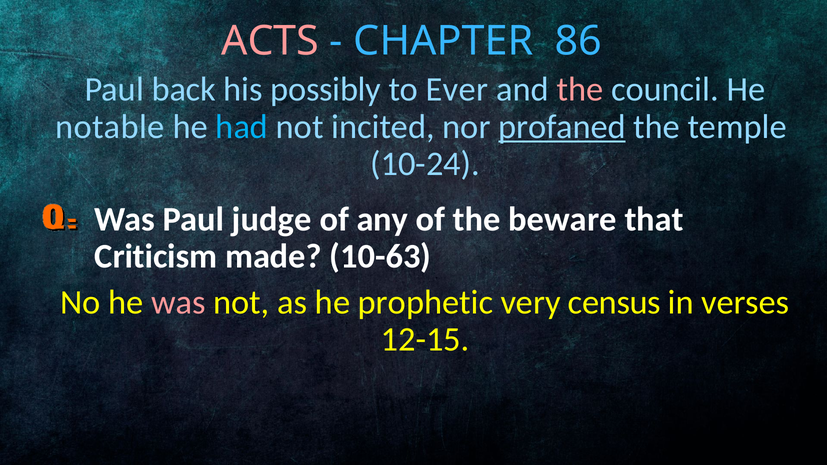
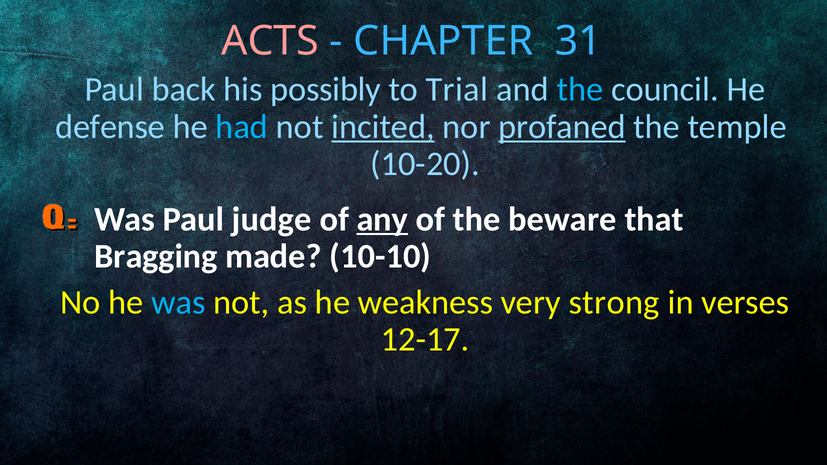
86: 86 -> 31
Ever: Ever -> Trial
the at (580, 90) colour: pink -> light blue
notable: notable -> defense
incited underline: none -> present
10-24: 10-24 -> 10-20
any underline: none -> present
Criticism: Criticism -> Bragging
10-63: 10-63 -> 10-10
was at (178, 302) colour: pink -> light blue
prophetic: prophetic -> weakness
census: census -> strong
12-15: 12-15 -> 12-17
